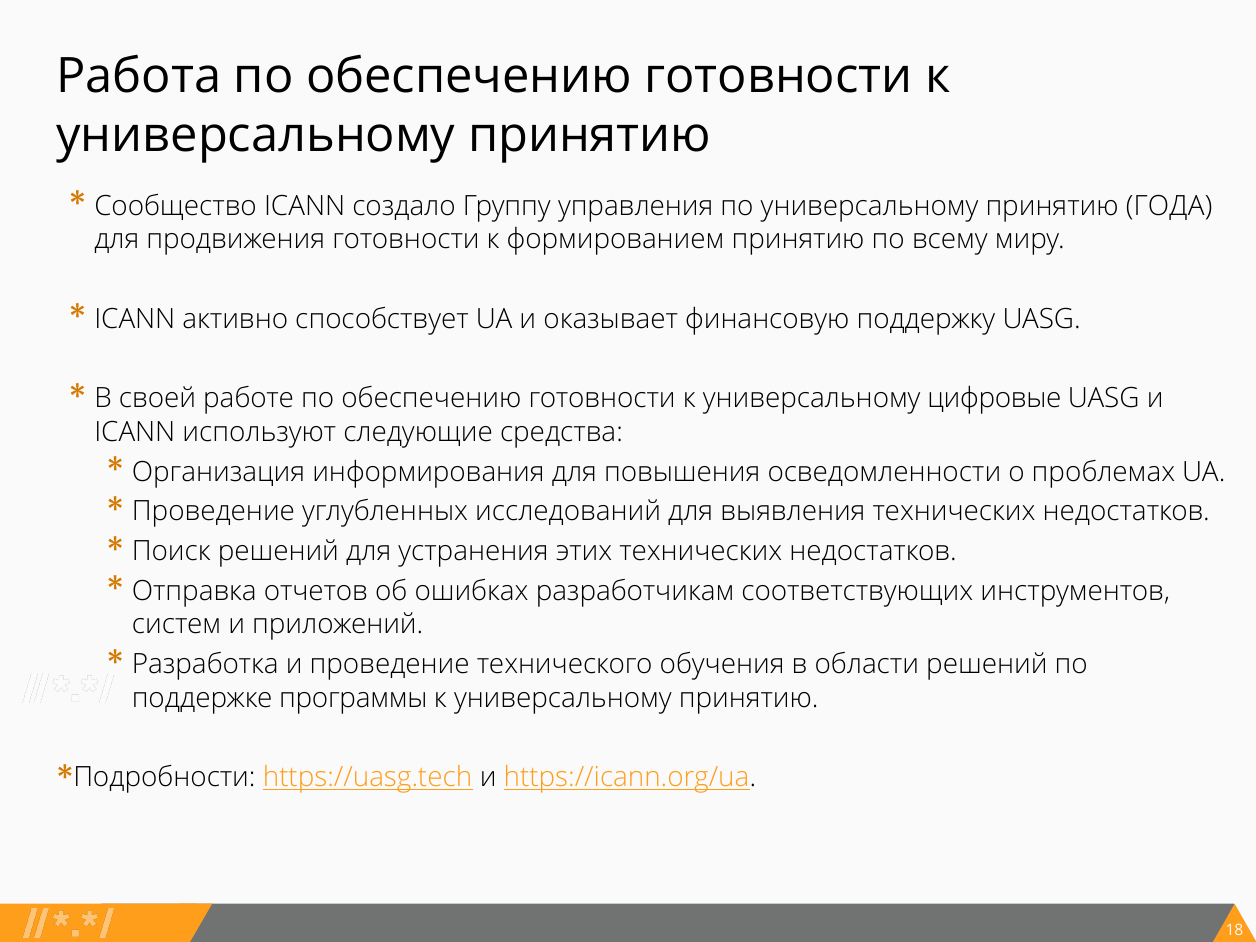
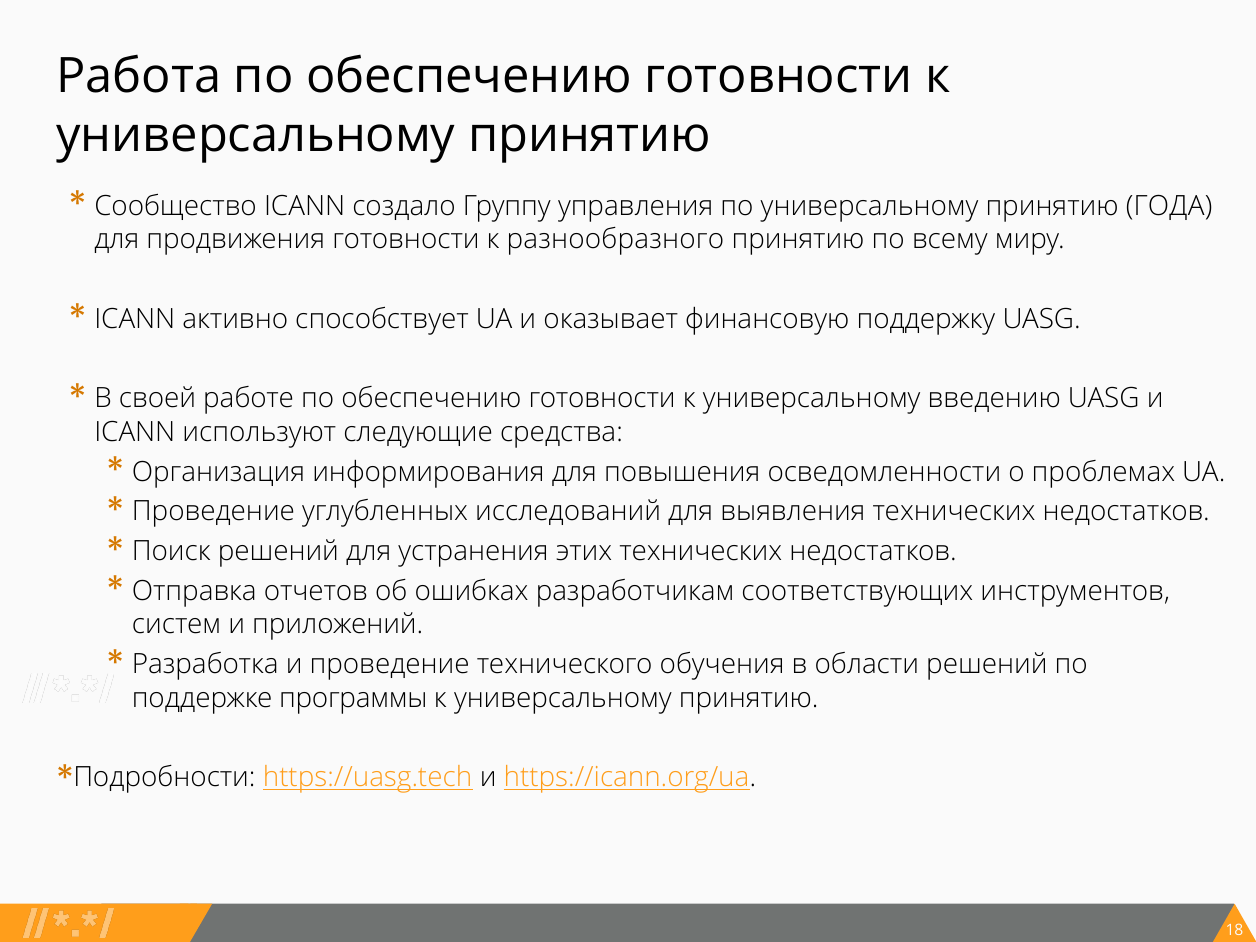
формированием: формированием -> разнообразного
цифровые: цифровые -> введению
